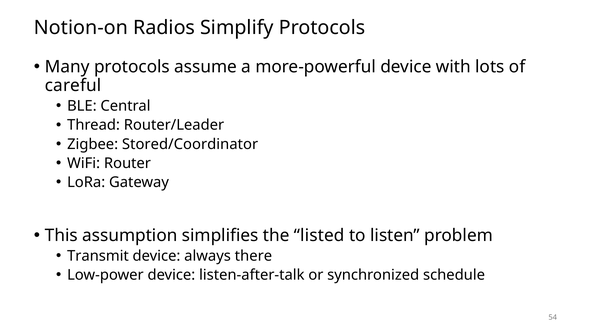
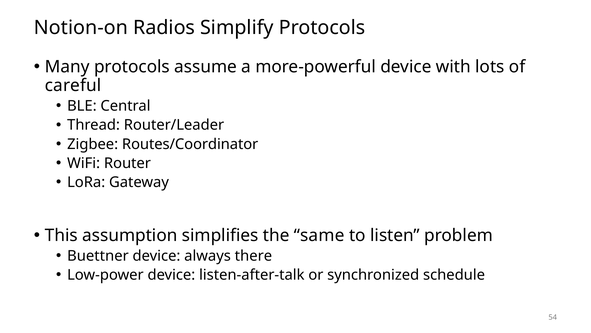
Stored/Coordinator: Stored/Coordinator -> Routes/Coordinator
listed: listed -> same
Transmit: Transmit -> Buettner
